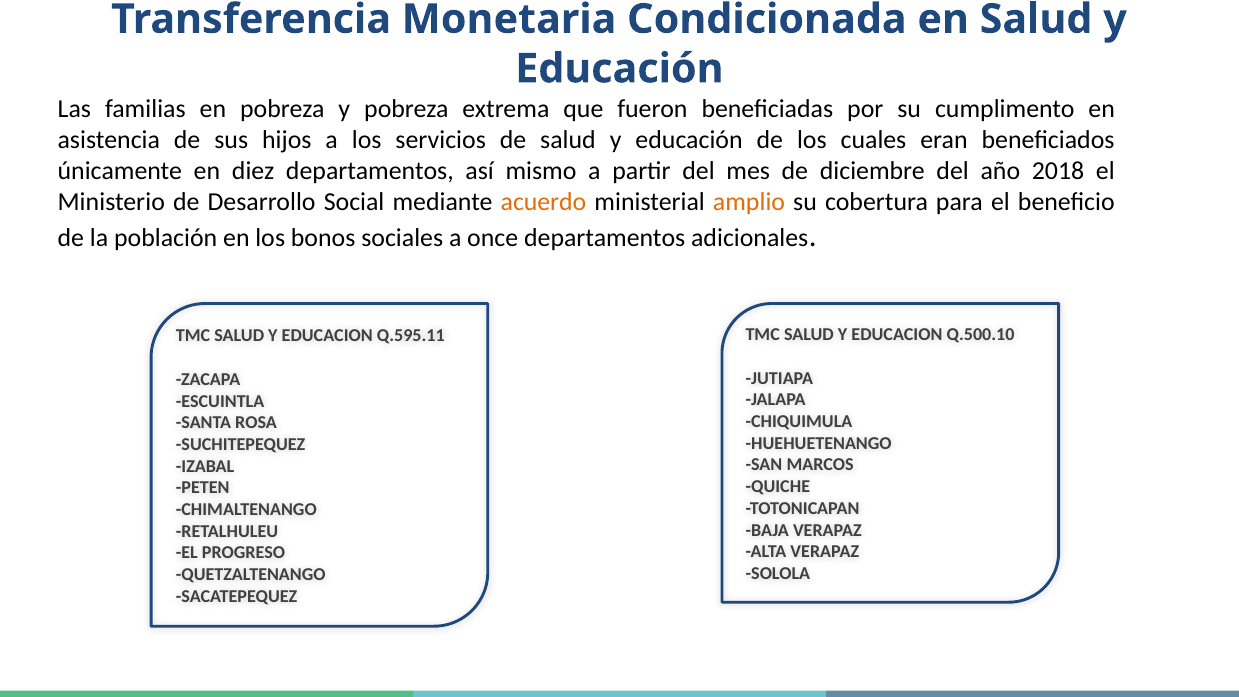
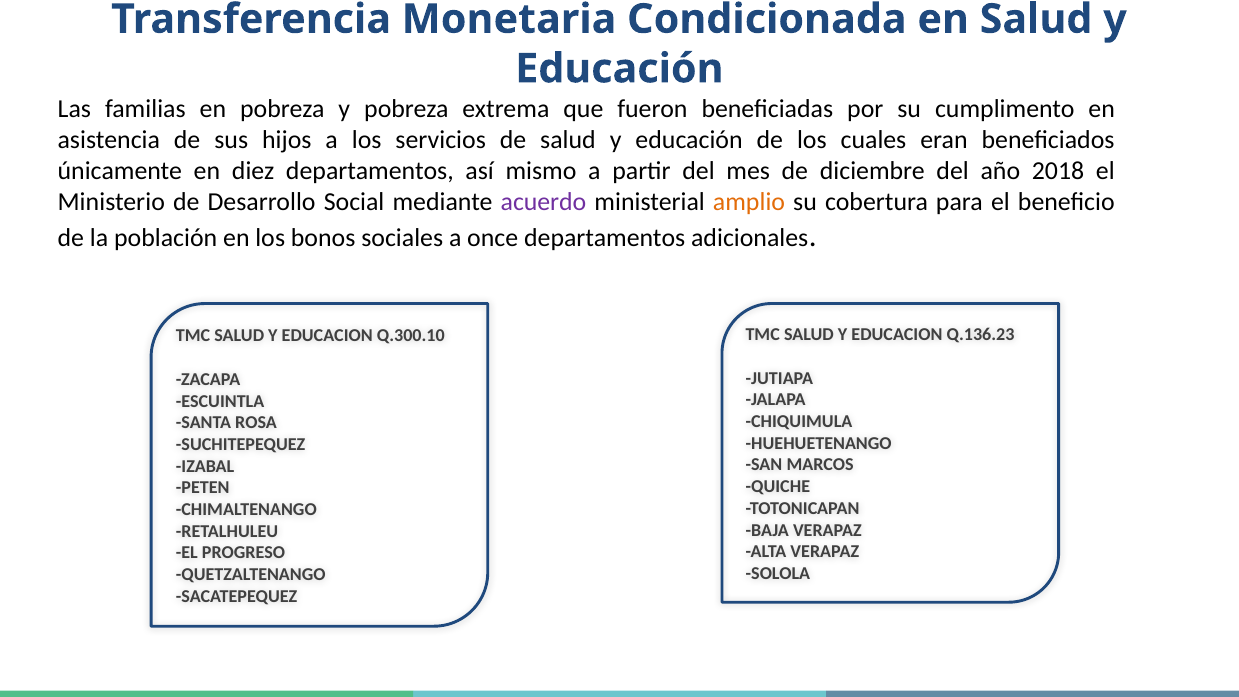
acuerdo colour: orange -> purple
Q.500.10: Q.500.10 -> Q.136.23
Q.595.11: Q.595.11 -> Q.300.10
